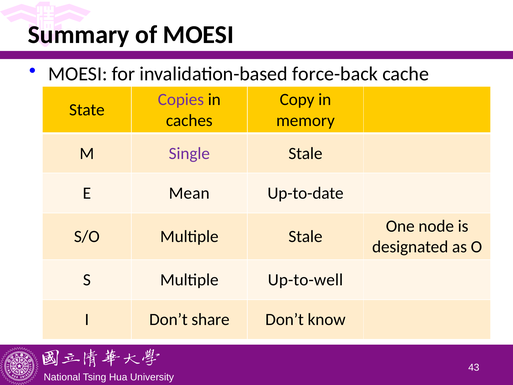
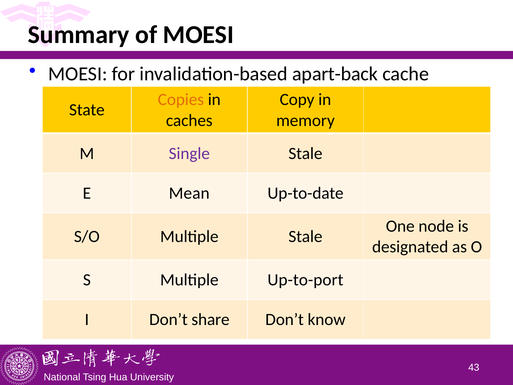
force-back: force-back -> apart-back
Copies colour: purple -> orange
Up-to-well: Up-to-well -> Up-to-port
